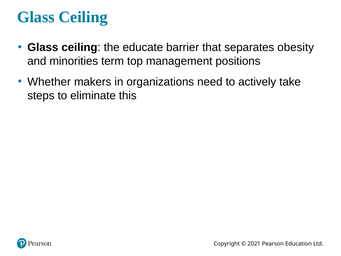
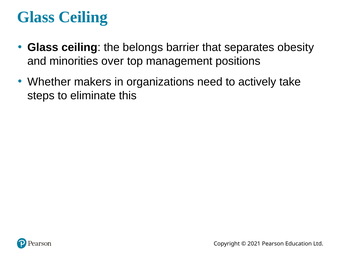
educate: educate -> belongs
term: term -> over
